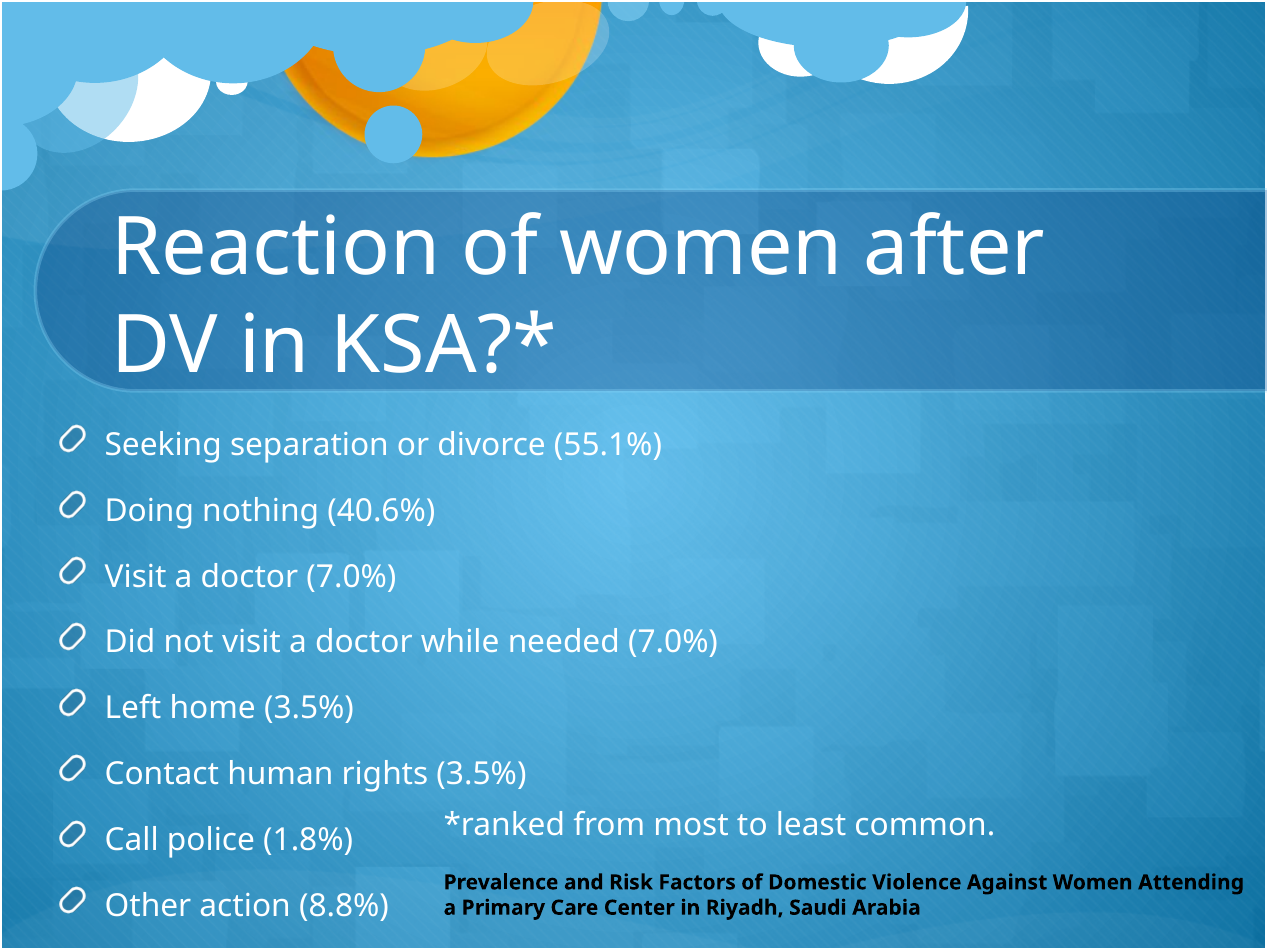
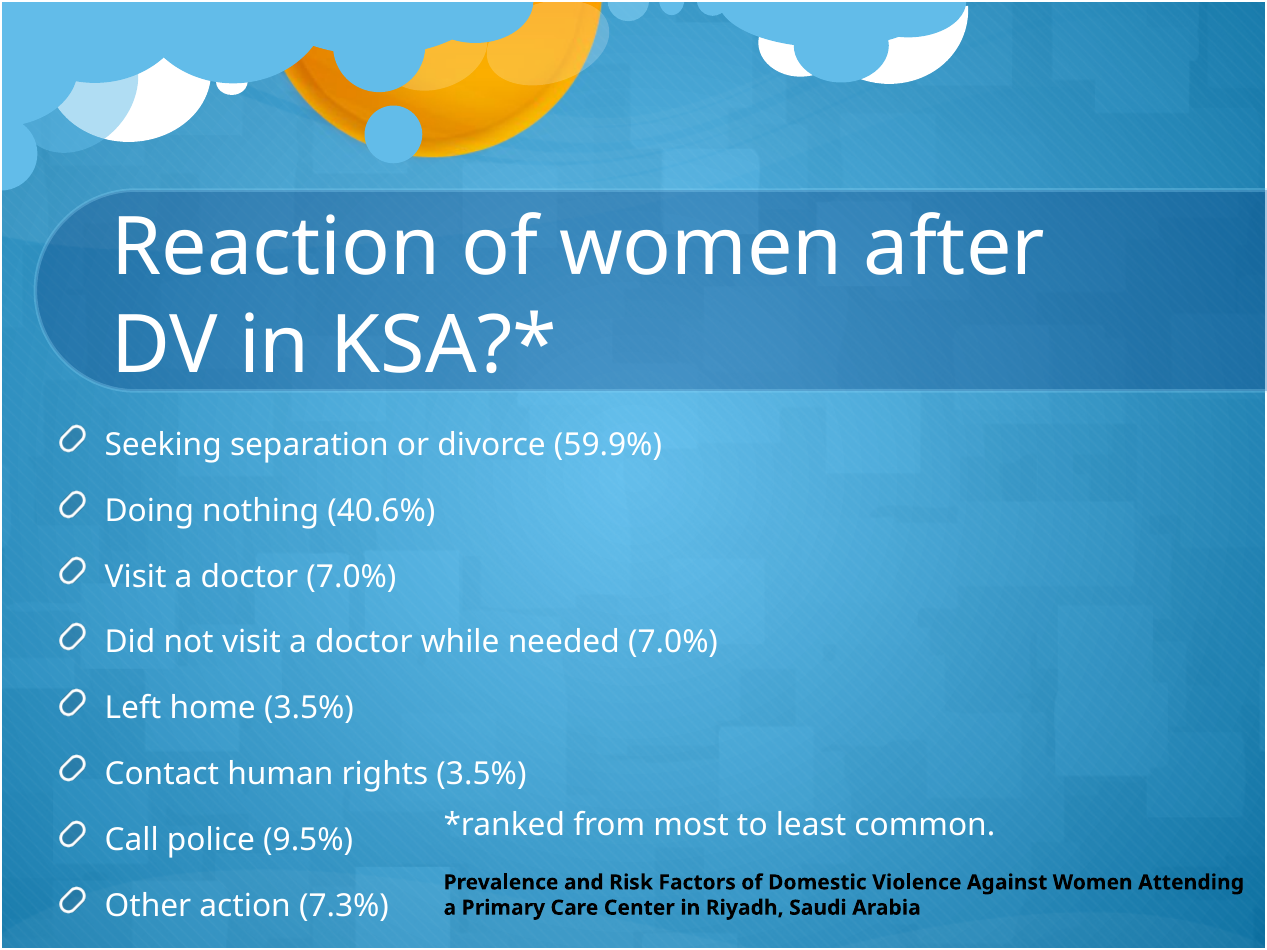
55.1%: 55.1% -> 59.9%
1.8%: 1.8% -> 9.5%
8.8%: 8.8% -> 7.3%
